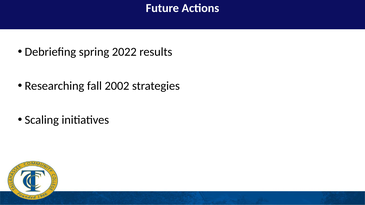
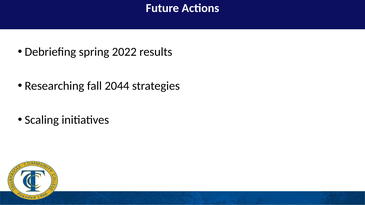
2002: 2002 -> 2044
